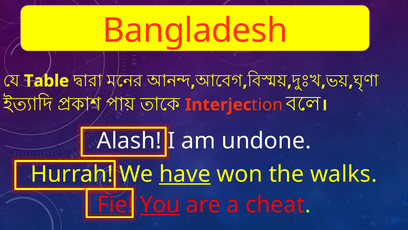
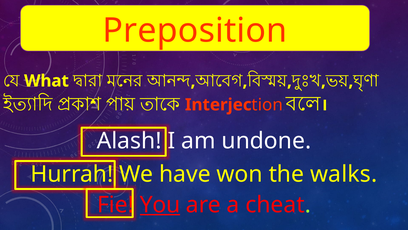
Bangladesh: Bangladesh -> Preposition
Table: Table -> What
have underline: present -> none
